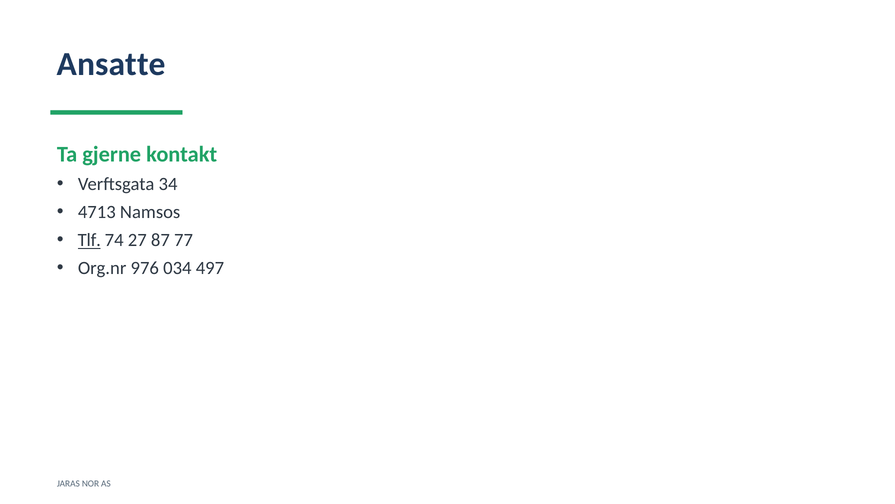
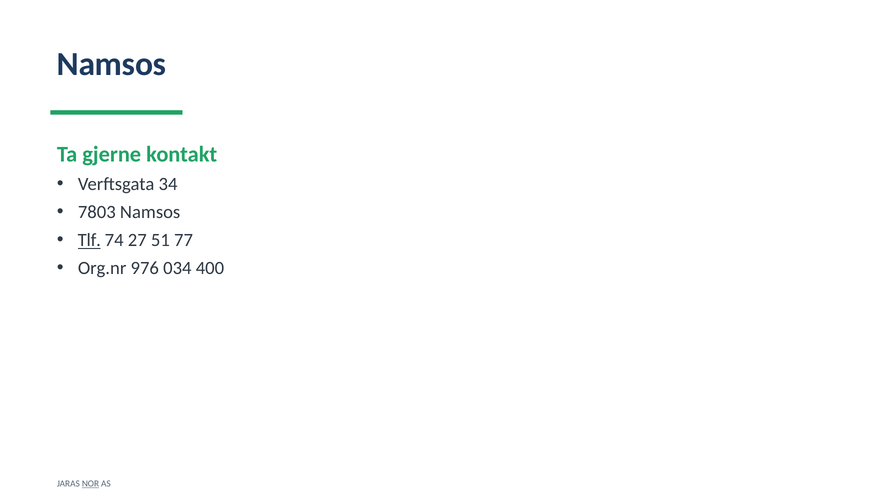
Ansatte at (111, 64): Ansatte -> Namsos
4713: 4713 -> 7803
87: 87 -> 51
497: 497 -> 400
NOR underline: none -> present
